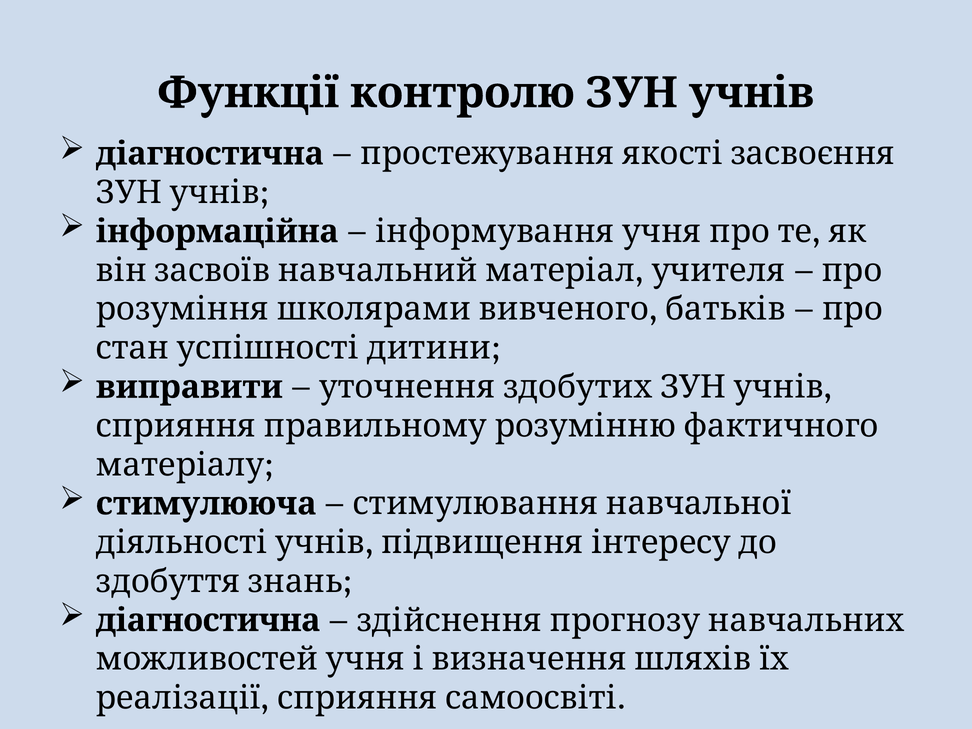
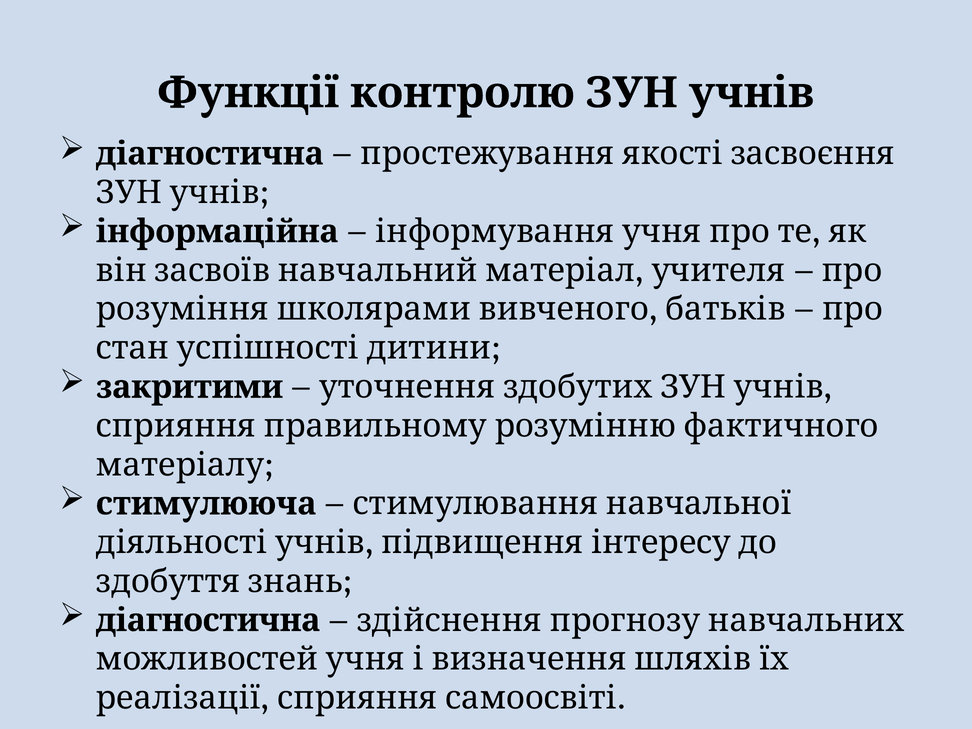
виправити: виправити -> закритими
